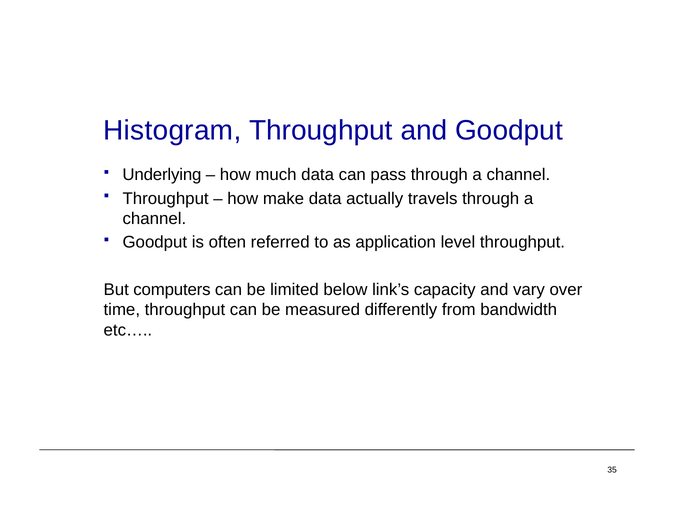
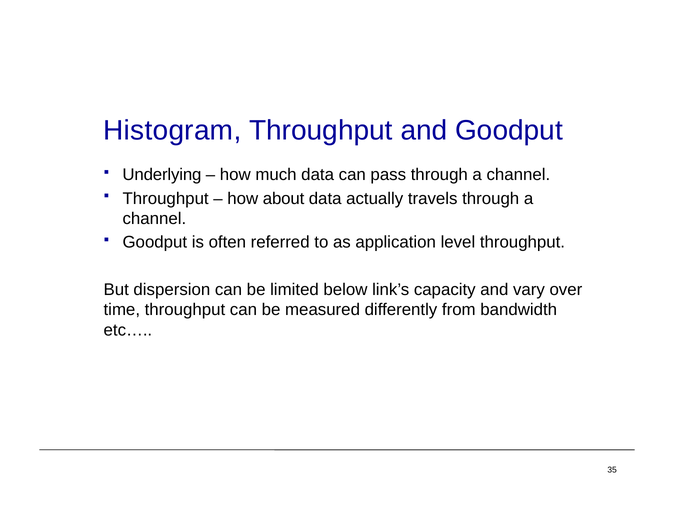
make: make -> about
computers: computers -> dispersion
